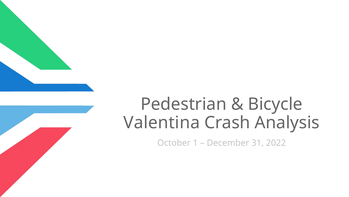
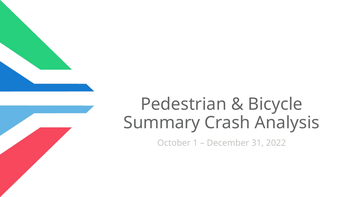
Valentina: Valentina -> Summary
